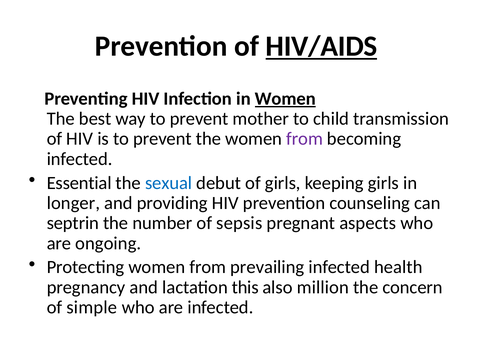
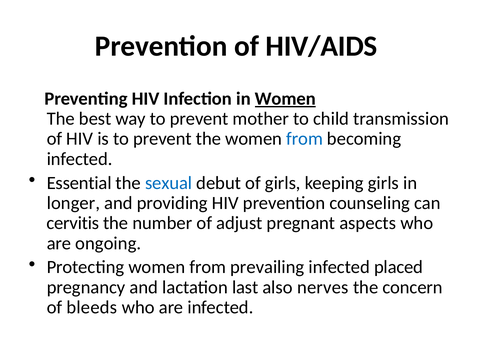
HIV/AIDS underline: present -> none
from at (305, 139) colour: purple -> blue
septrin: septrin -> cervitis
sepsis: sepsis -> adjust
health: health -> placed
this: this -> last
million: million -> nerves
simple: simple -> bleeds
